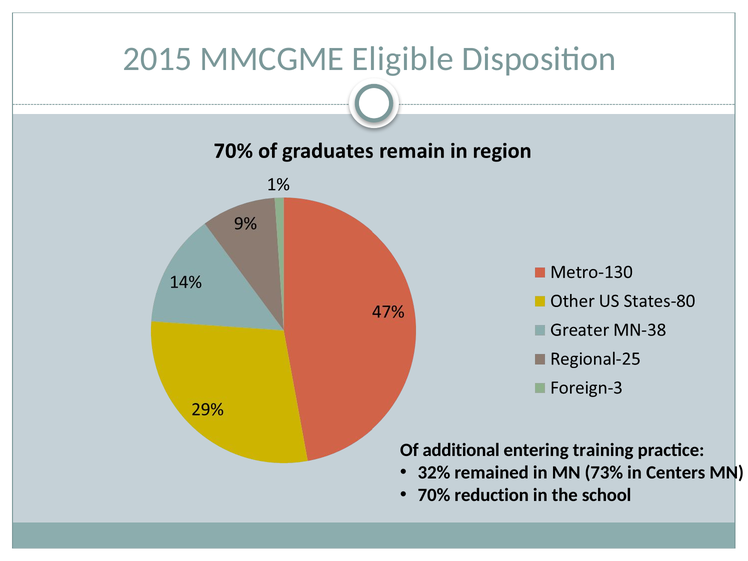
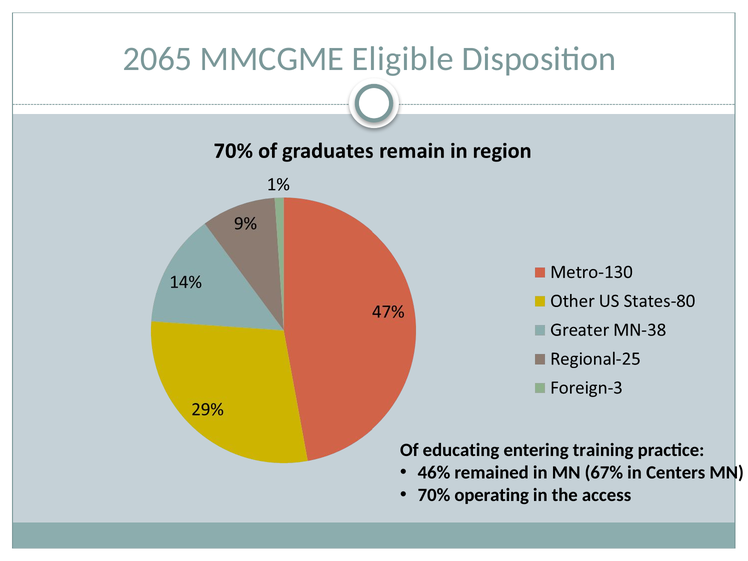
2015: 2015 -> 2065
additional: additional -> educating
32%: 32% -> 46%
73%: 73% -> 67%
reduction: reduction -> operating
school: school -> access
